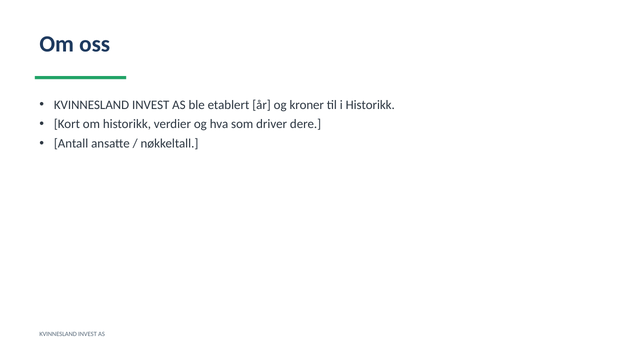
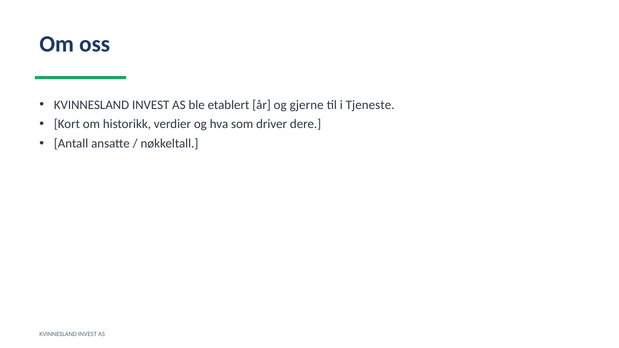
kroner: kroner -> gjerne
i Historikk: Historikk -> Tjeneste
